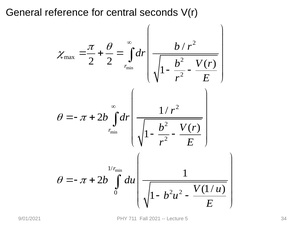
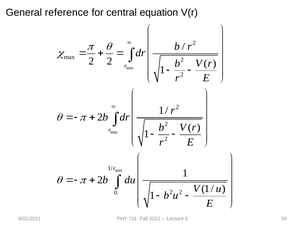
seconds: seconds -> equation
